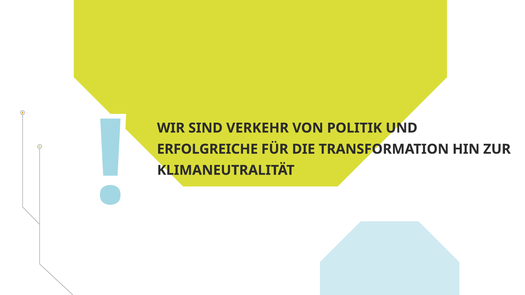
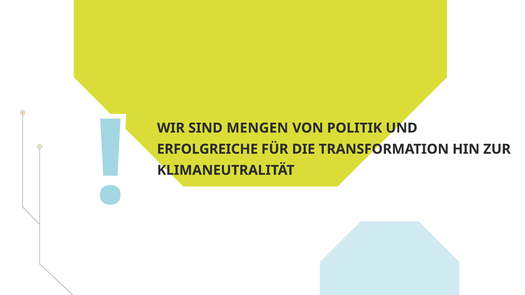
VERKEHR: VERKEHR -> MENGEN
